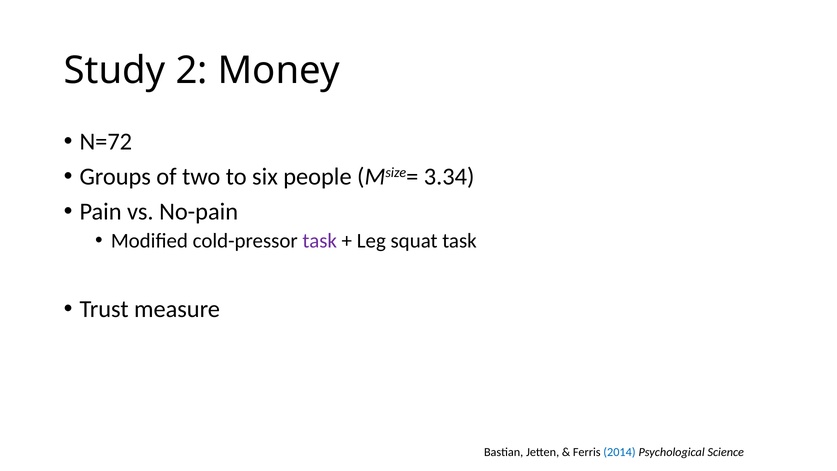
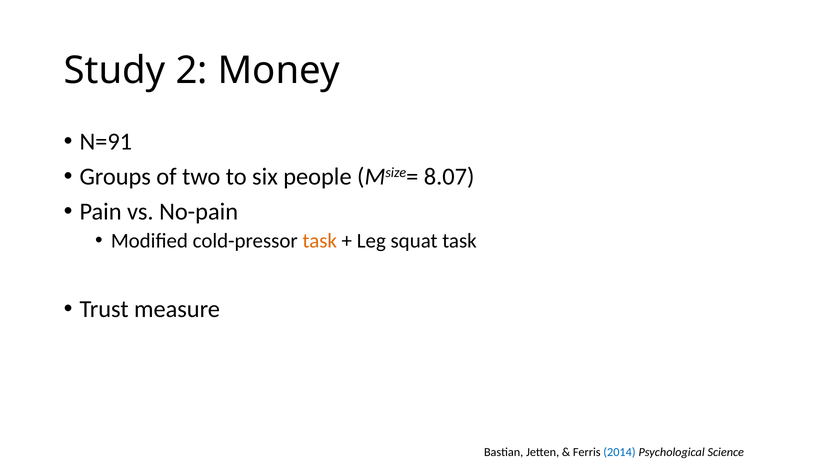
N=72: N=72 -> N=91
3.34: 3.34 -> 8.07
task at (320, 241) colour: purple -> orange
